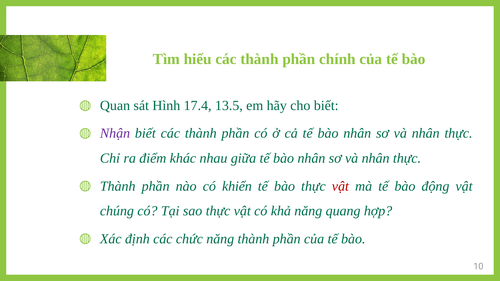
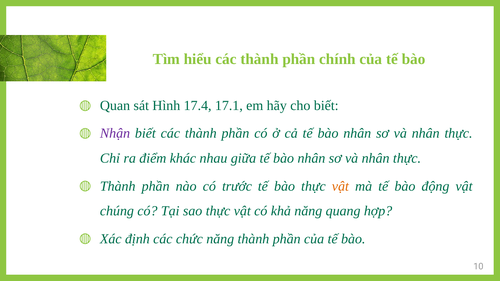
13.5: 13.5 -> 17.1
khiển: khiển -> trước
vật at (340, 186) colour: red -> orange
